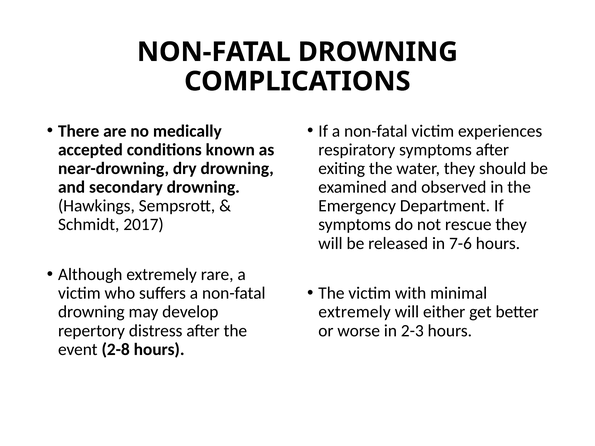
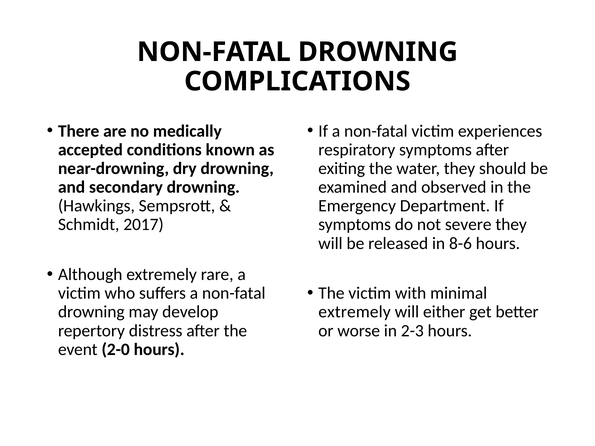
rescue: rescue -> severe
7-6: 7-6 -> 8-6
2-8: 2-8 -> 2-0
